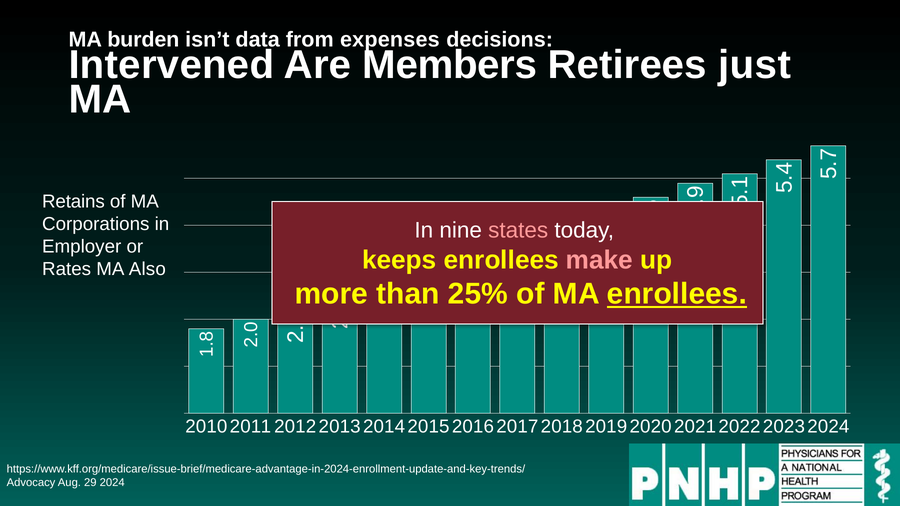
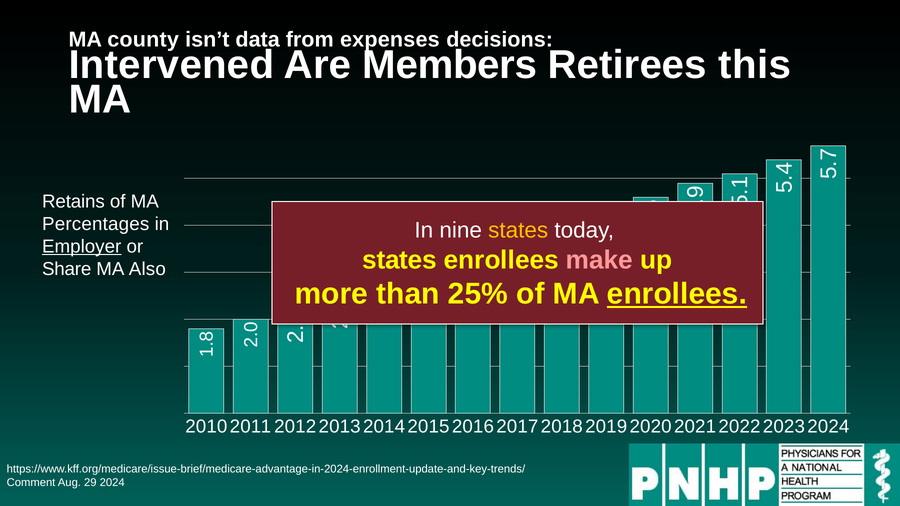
burden: burden -> county
just: just -> this
Corporations: Corporations -> Percentages
states at (518, 231) colour: pink -> yellow
Employer underline: none -> present
keeps at (399, 260): keeps -> states
Rates: Rates -> Share
Advocacy: Advocacy -> Comment
